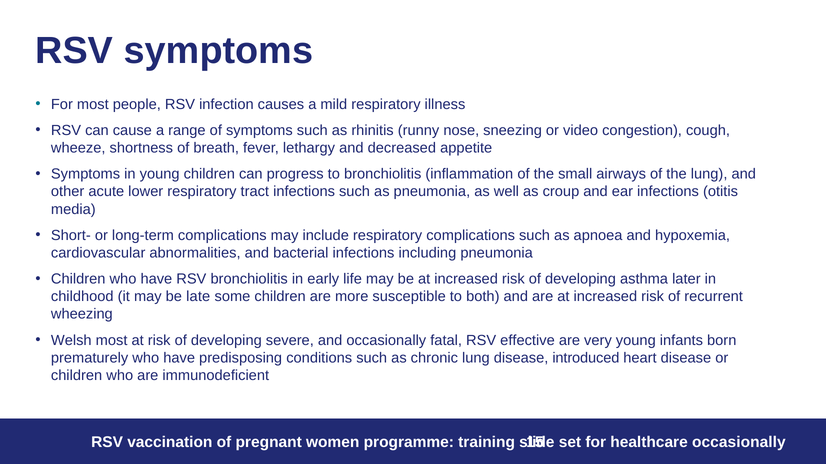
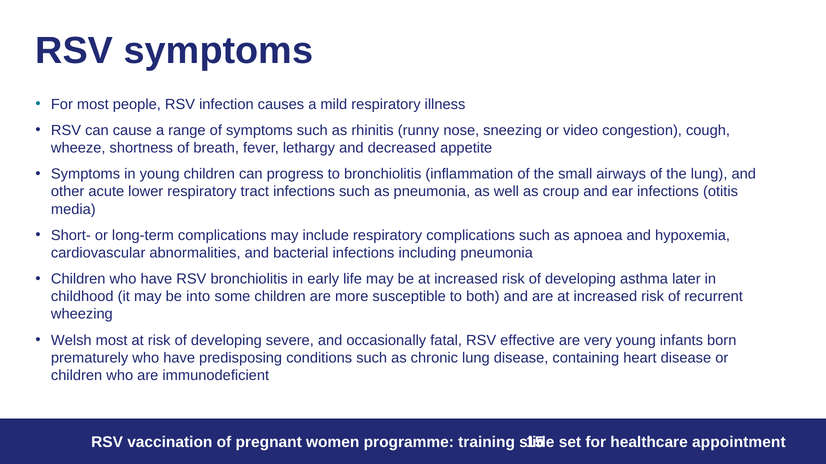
late: late -> into
introduced: introduced -> containing
healthcare occasionally: occasionally -> appointment
